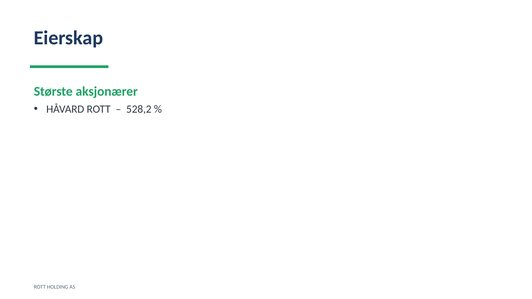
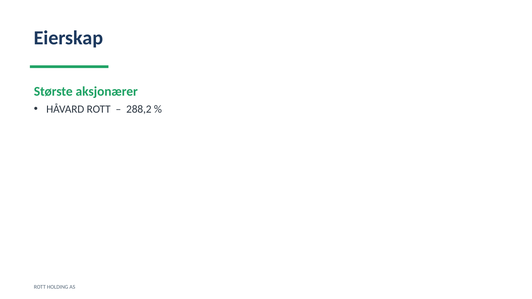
528,2: 528,2 -> 288,2
